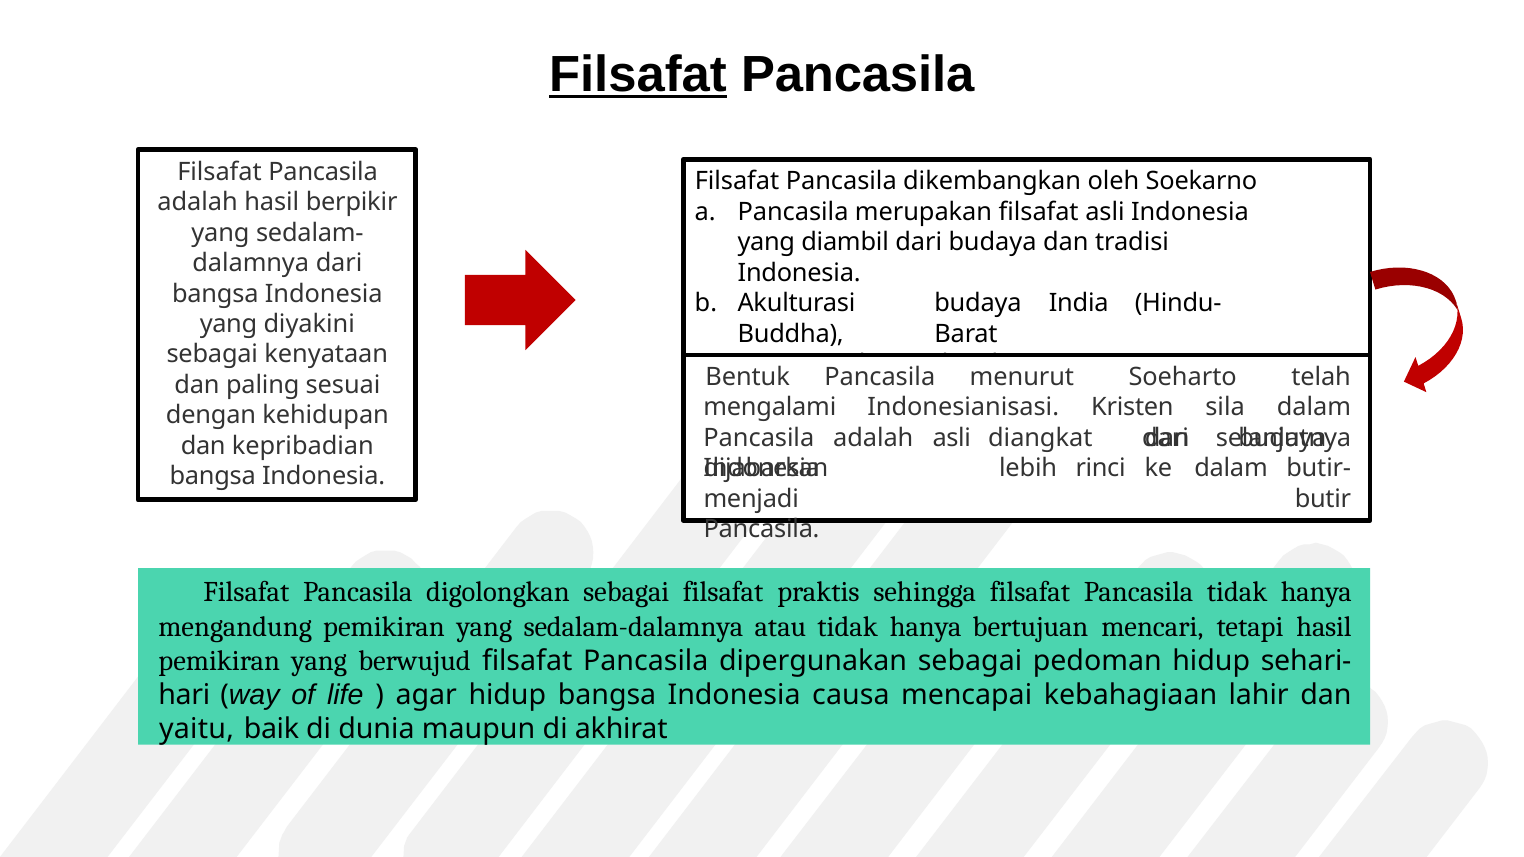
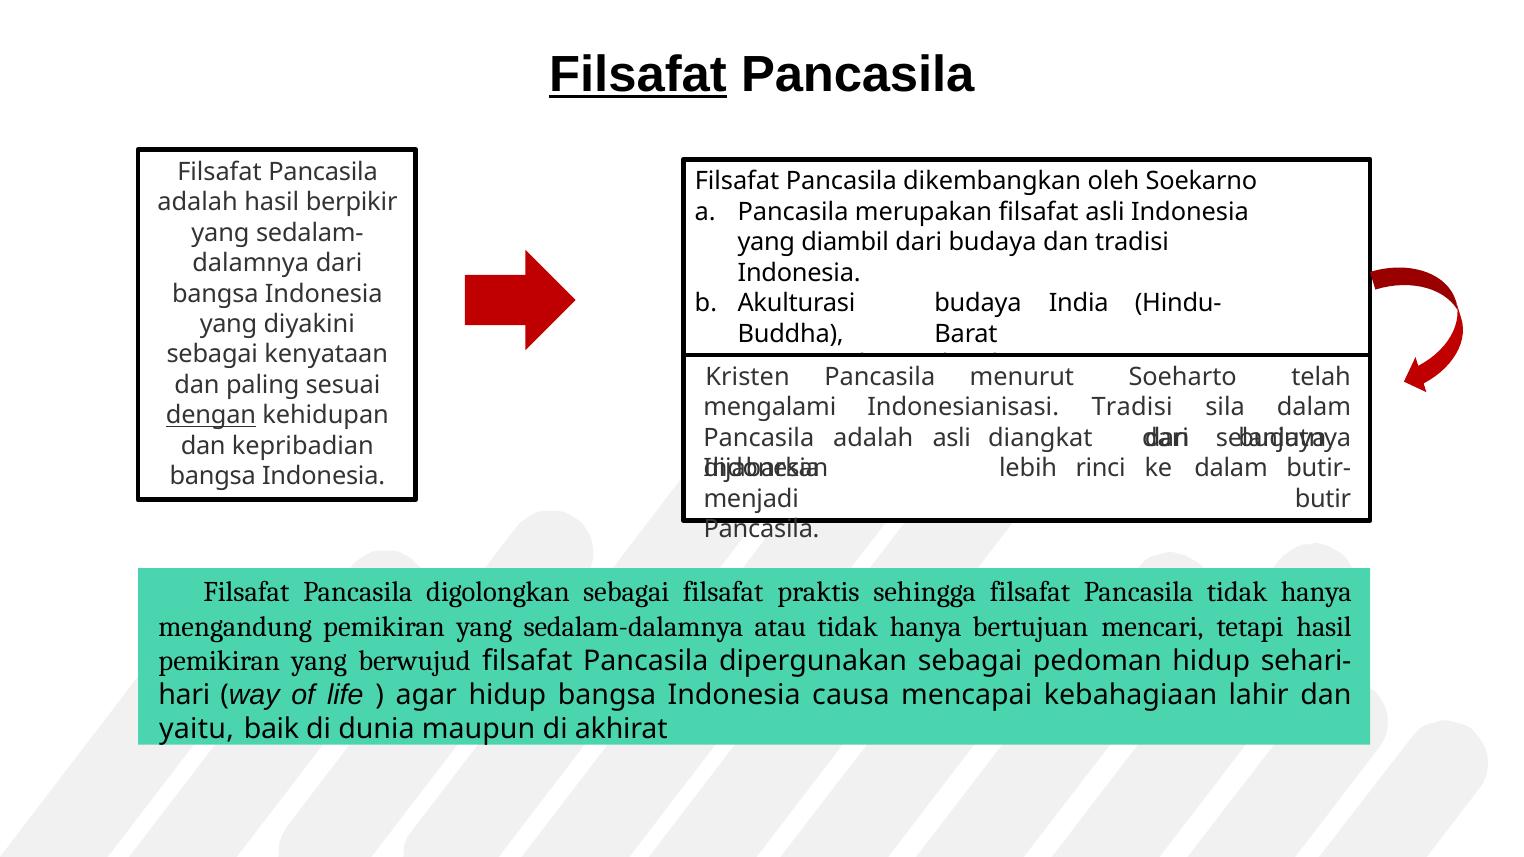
Bentuk at (748, 377): Bentuk -> Kristen
Indonesianisasi Kristen: Kristen -> Tradisi
dengan underline: none -> present
